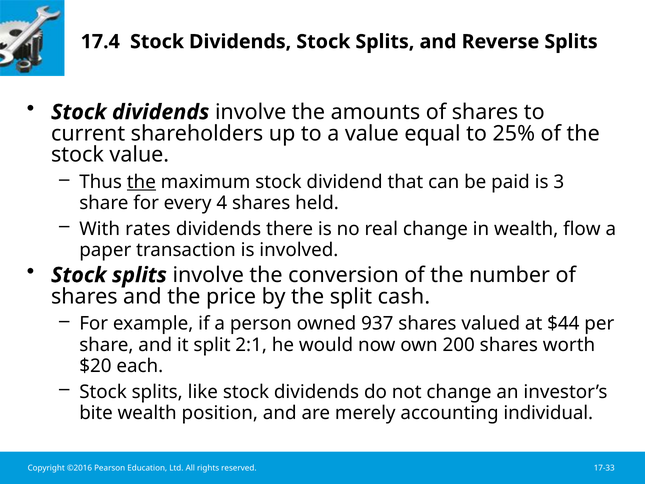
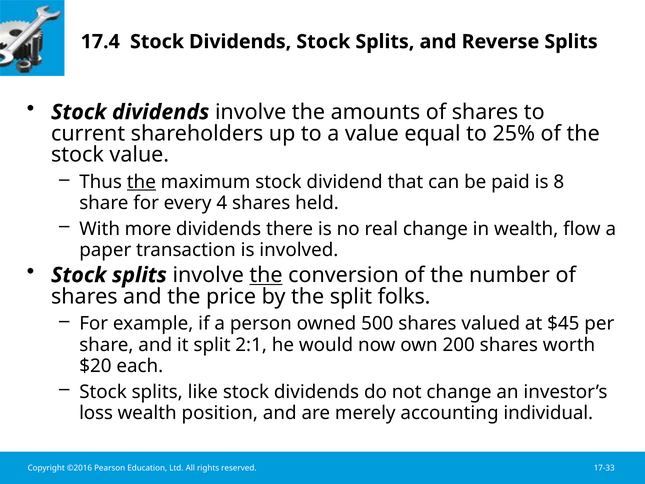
3: 3 -> 8
rates: rates -> more
the at (266, 275) underline: none -> present
cash: cash -> folks
937: 937 -> 500
$44: $44 -> $45
bite: bite -> loss
